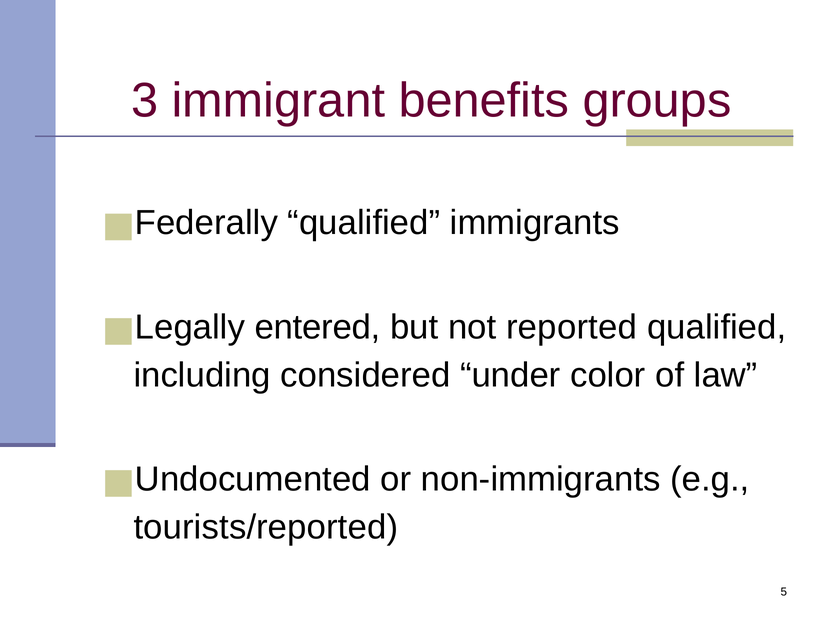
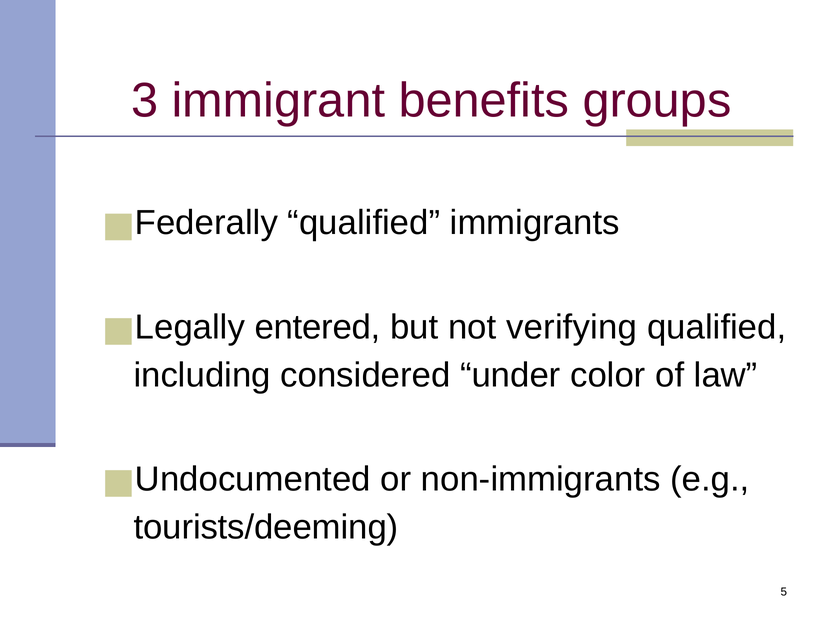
reported: reported -> verifying
tourists/reported: tourists/reported -> tourists/deeming
